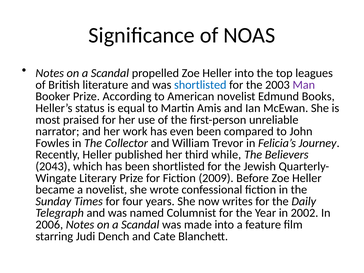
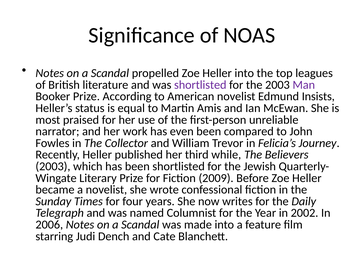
shortlisted at (200, 85) colour: blue -> purple
Books: Books -> Insists
2043 at (53, 166): 2043 -> 2003
